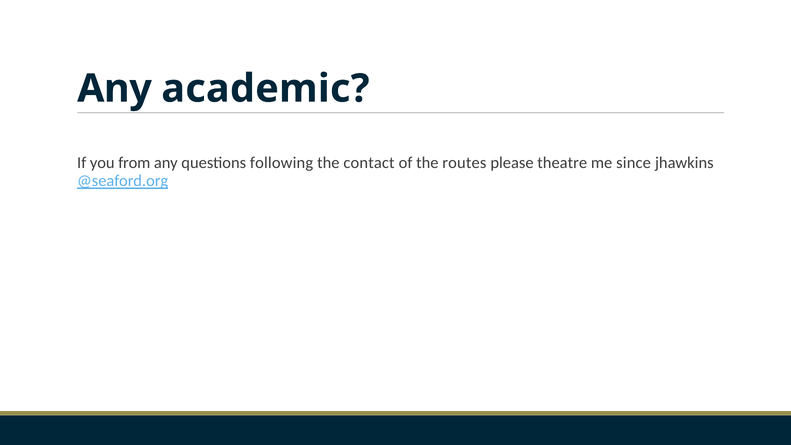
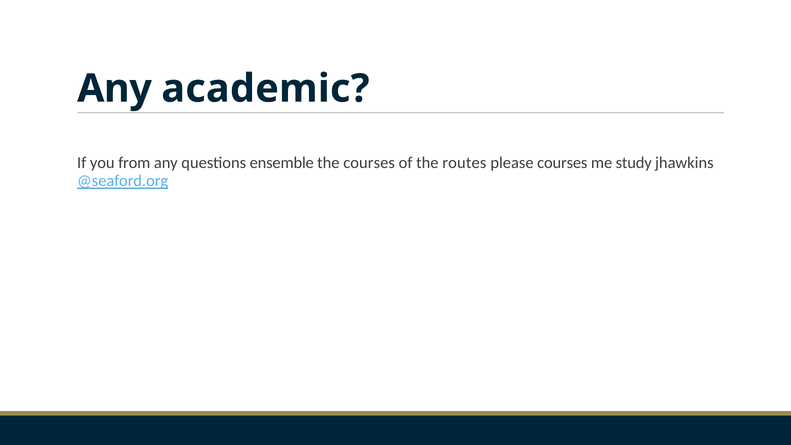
following: following -> ensemble
the contact: contact -> courses
please theatre: theatre -> courses
since: since -> study
